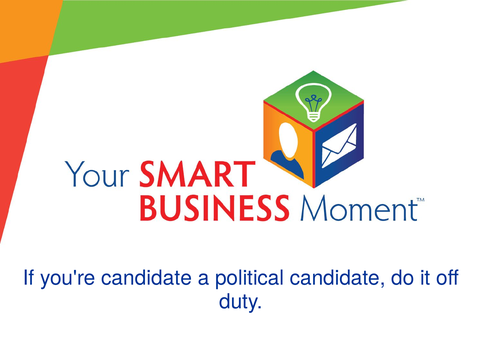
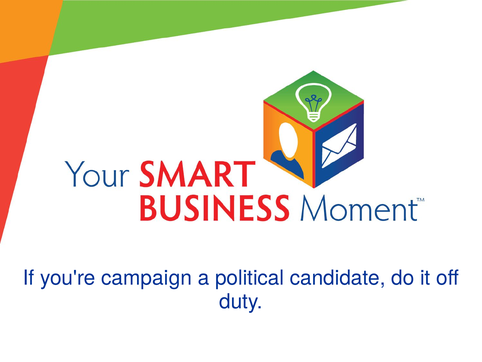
you're candidate: candidate -> campaign
